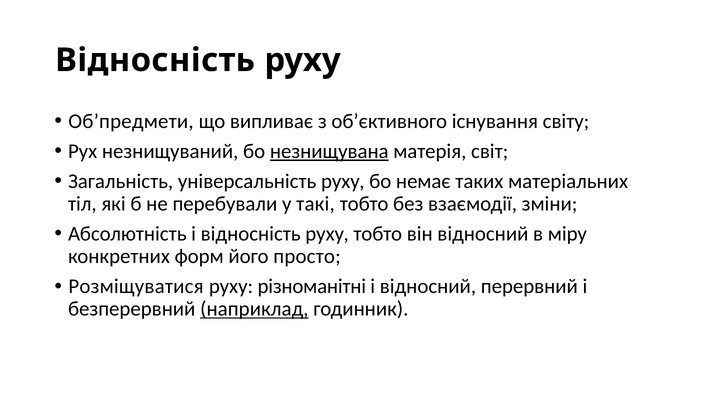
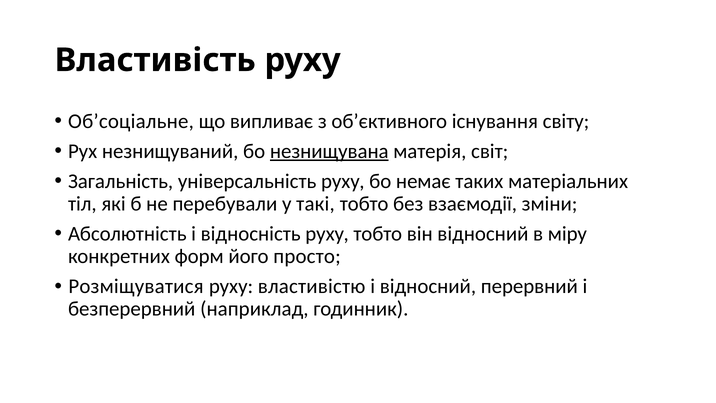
Відносність at (155, 60): Відносність -> Властивість
Об’предмети: Об’предмети -> Об’соціальне
різноманітні: різноманітні -> властивістю
наприклад underline: present -> none
